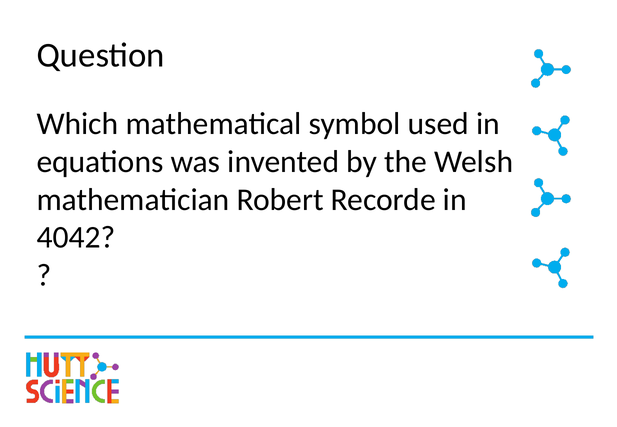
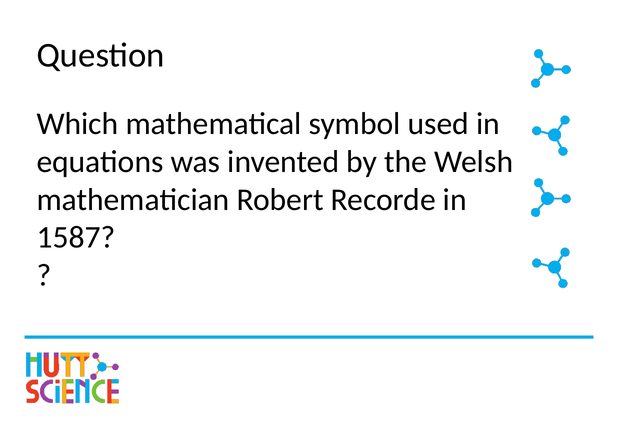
4042: 4042 -> 1587
